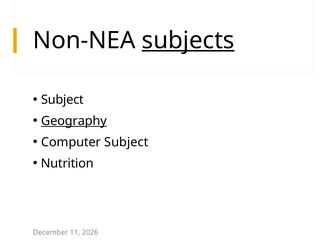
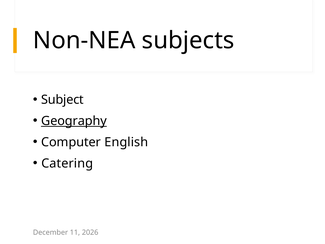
subjects underline: present -> none
Computer Subject: Subject -> English
Nutrition: Nutrition -> Catering
